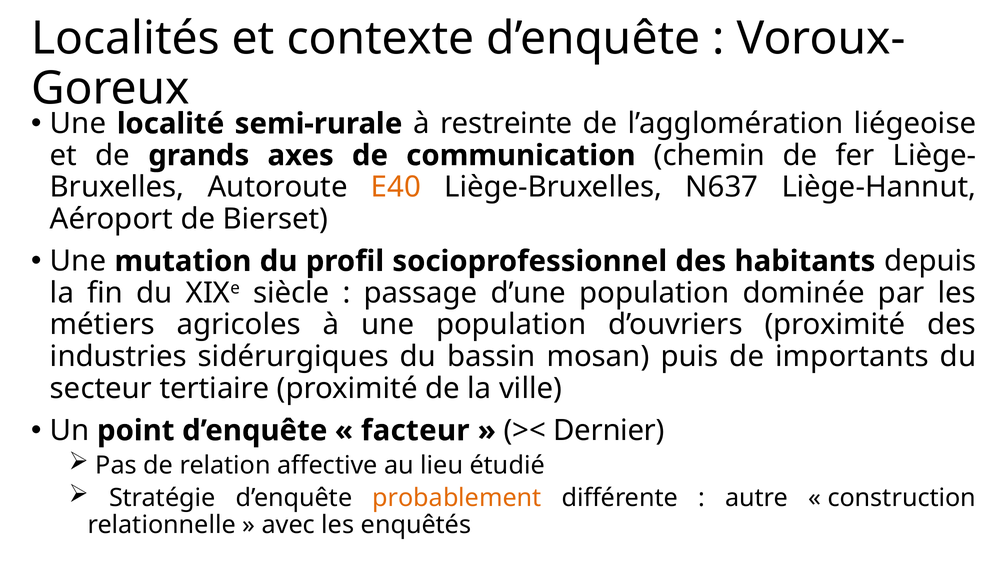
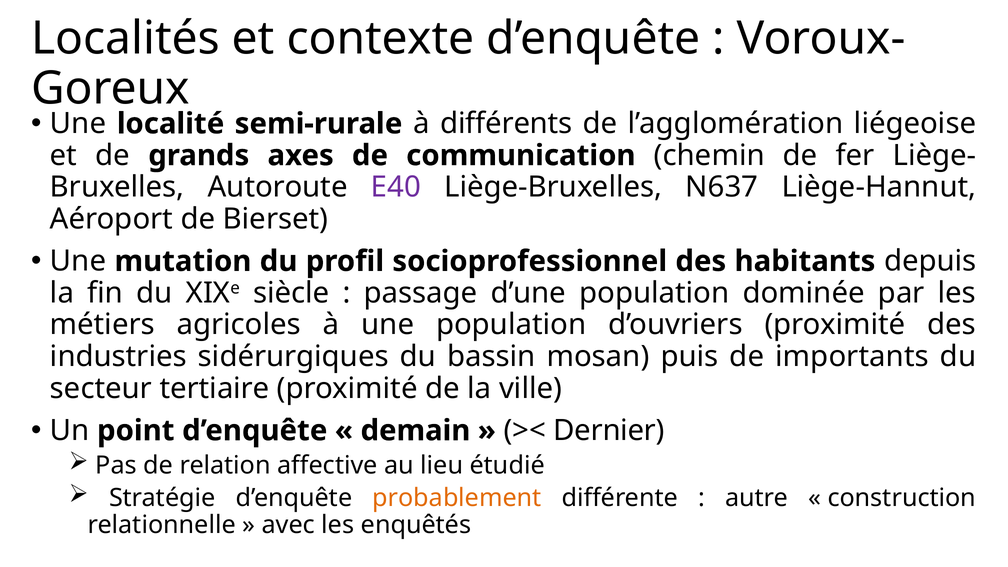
restreinte: restreinte -> différents
E40 colour: orange -> purple
facteur: facteur -> demain
